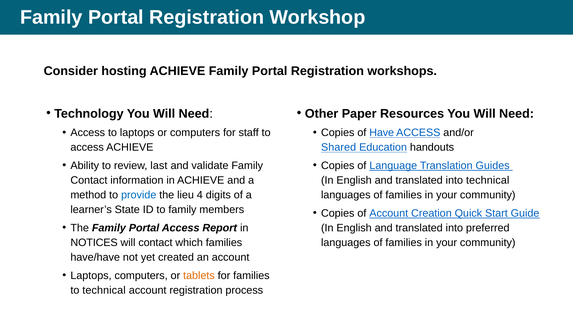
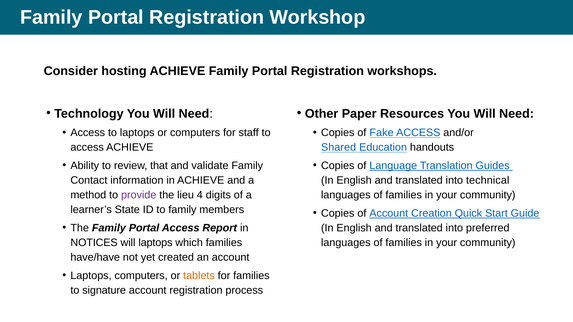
Have: Have -> Fake
last: last -> that
provide colour: blue -> purple
will contact: contact -> laptops
to technical: technical -> signature
